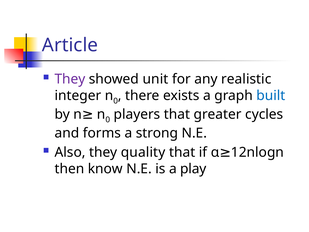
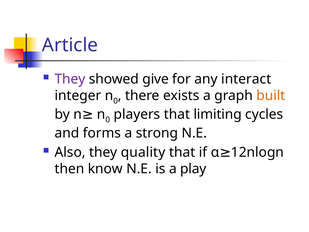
unit: unit -> give
realistic: realistic -> interact
built colour: blue -> orange
greater: greater -> limiting
